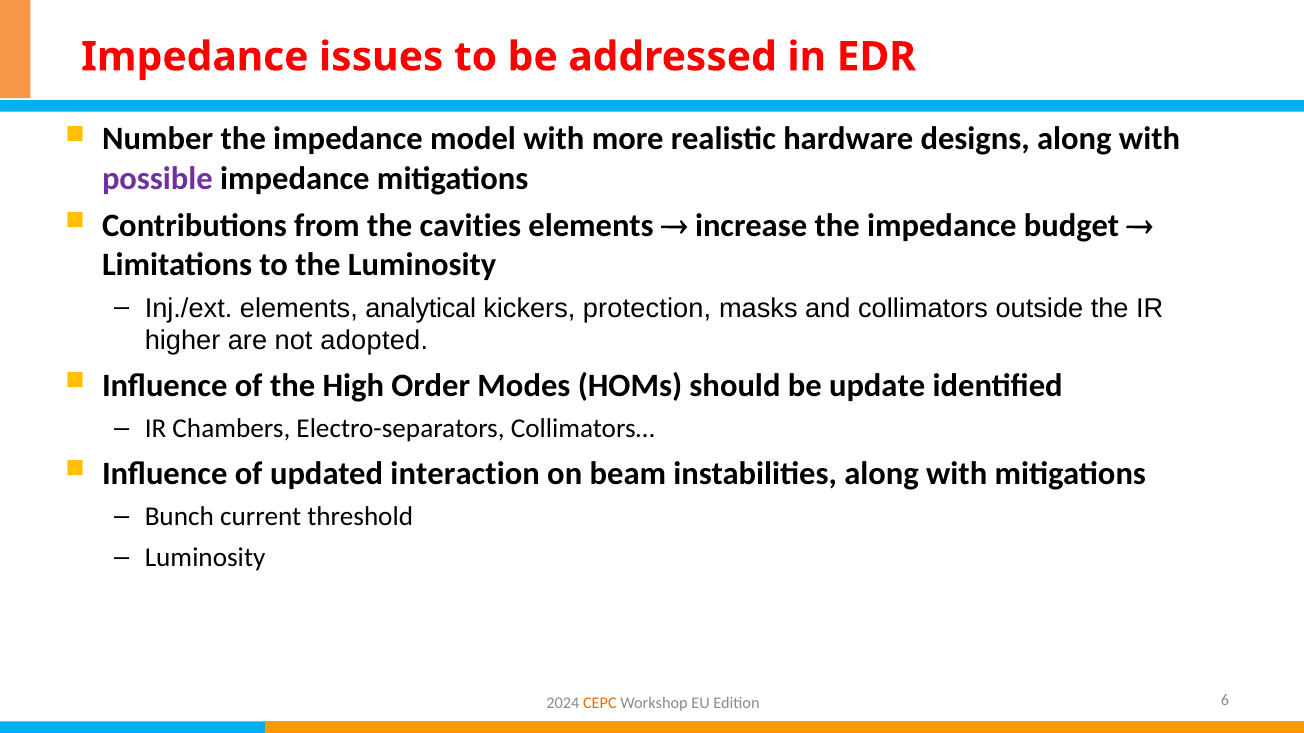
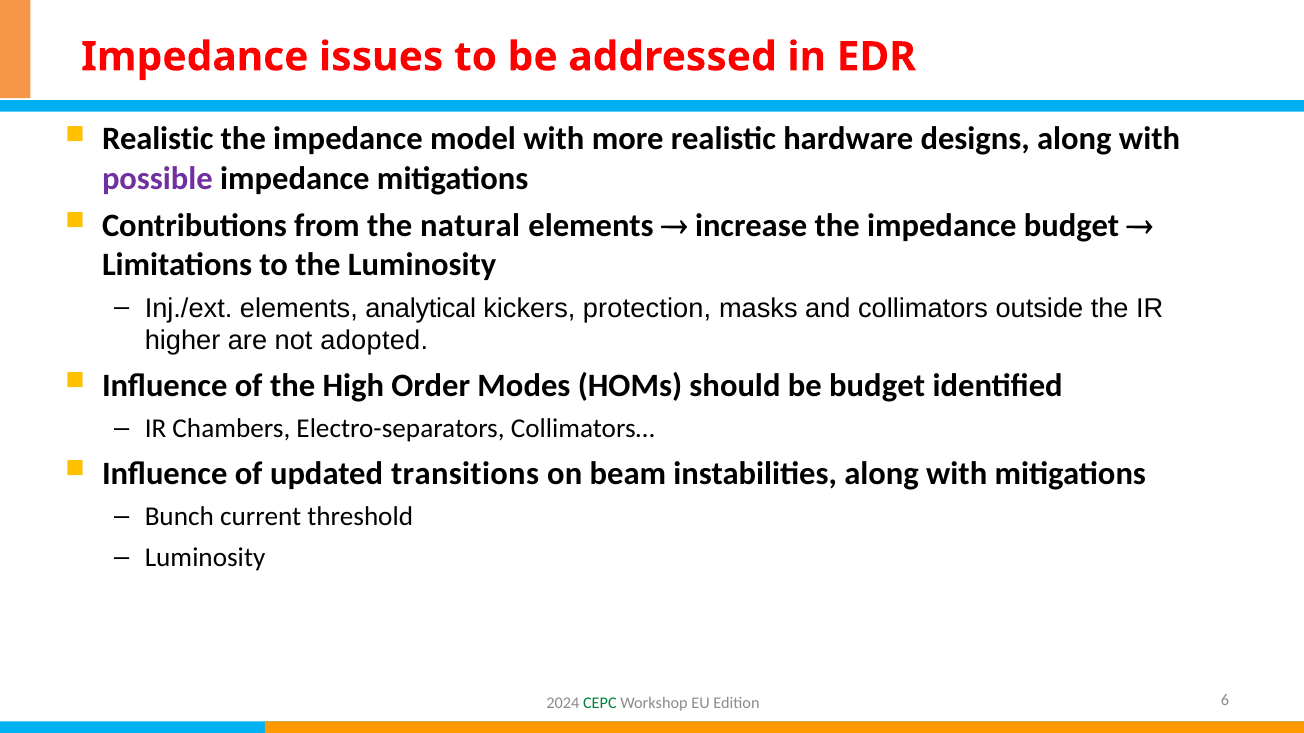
Number at (158, 139): Number -> Realistic
cavities: cavities -> natural
be update: update -> budget
interaction: interaction -> transitions
CEPC colour: orange -> green
